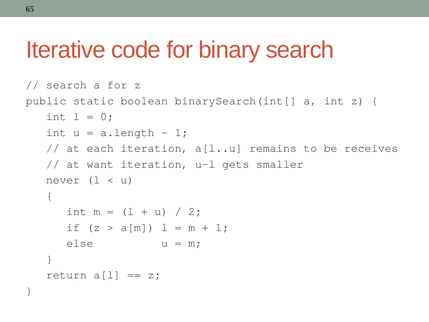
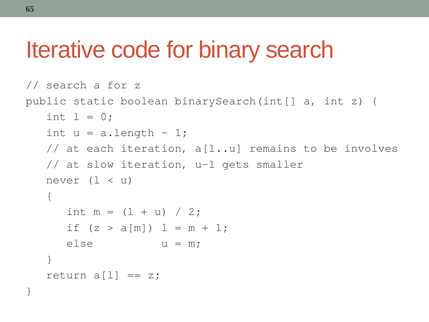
receives: receives -> involves
want: want -> slow
